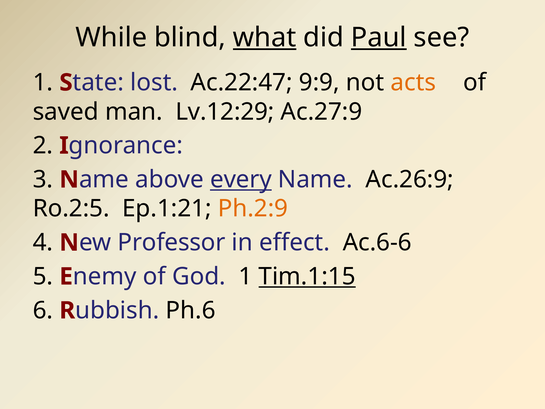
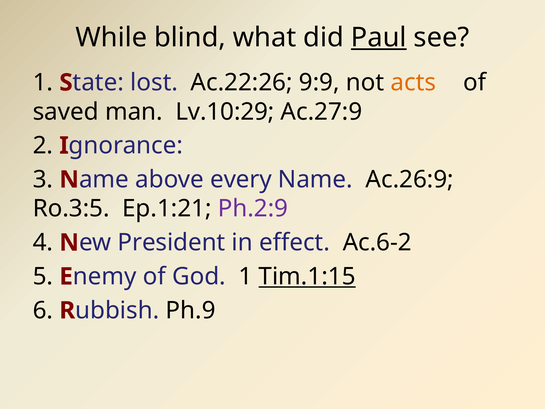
what underline: present -> none
Ac.22:47: Ac.22:47 -> Ac.22:26
Lv.12:29: Lv.12:29 -> Lv.10:29
every underline: present -> none
Ro.2:5: Ro.2:5 -> Ro.3:5
Ph.2:9 colour: orange -> purple
Professor: Professor -> President
Ac.6-6: Ac.6-6 -> Ac.6-2
Ph.6: Ph.6 -> Ph.9
